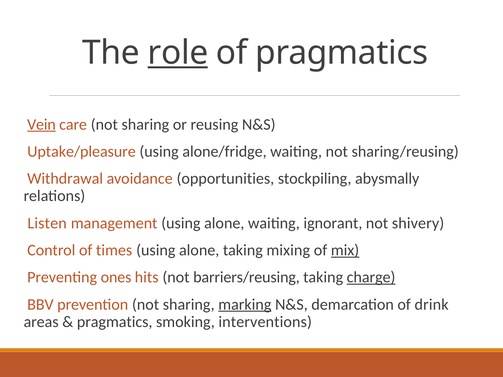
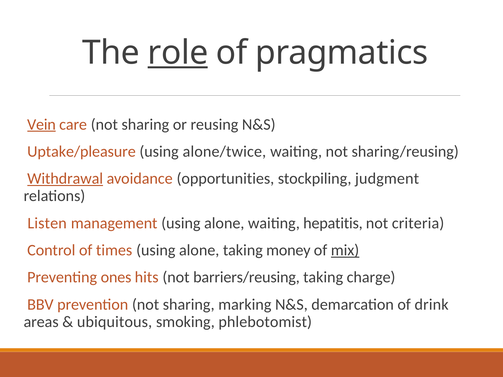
alone/fridge: alone/fridge -> alone/twice
Withdrawal underline: none -> present
abysmally: abysmally -> judgment
ignorant: ignorant -> hepatitis
shivery: shivery -> criteria
mixing: mixing -> money
charge underline: present -> none
marking underline: present -> none
pragmatics at (115, 322): pragmatics -> ubiquitous
interventions: interventions -> phlebotomist
